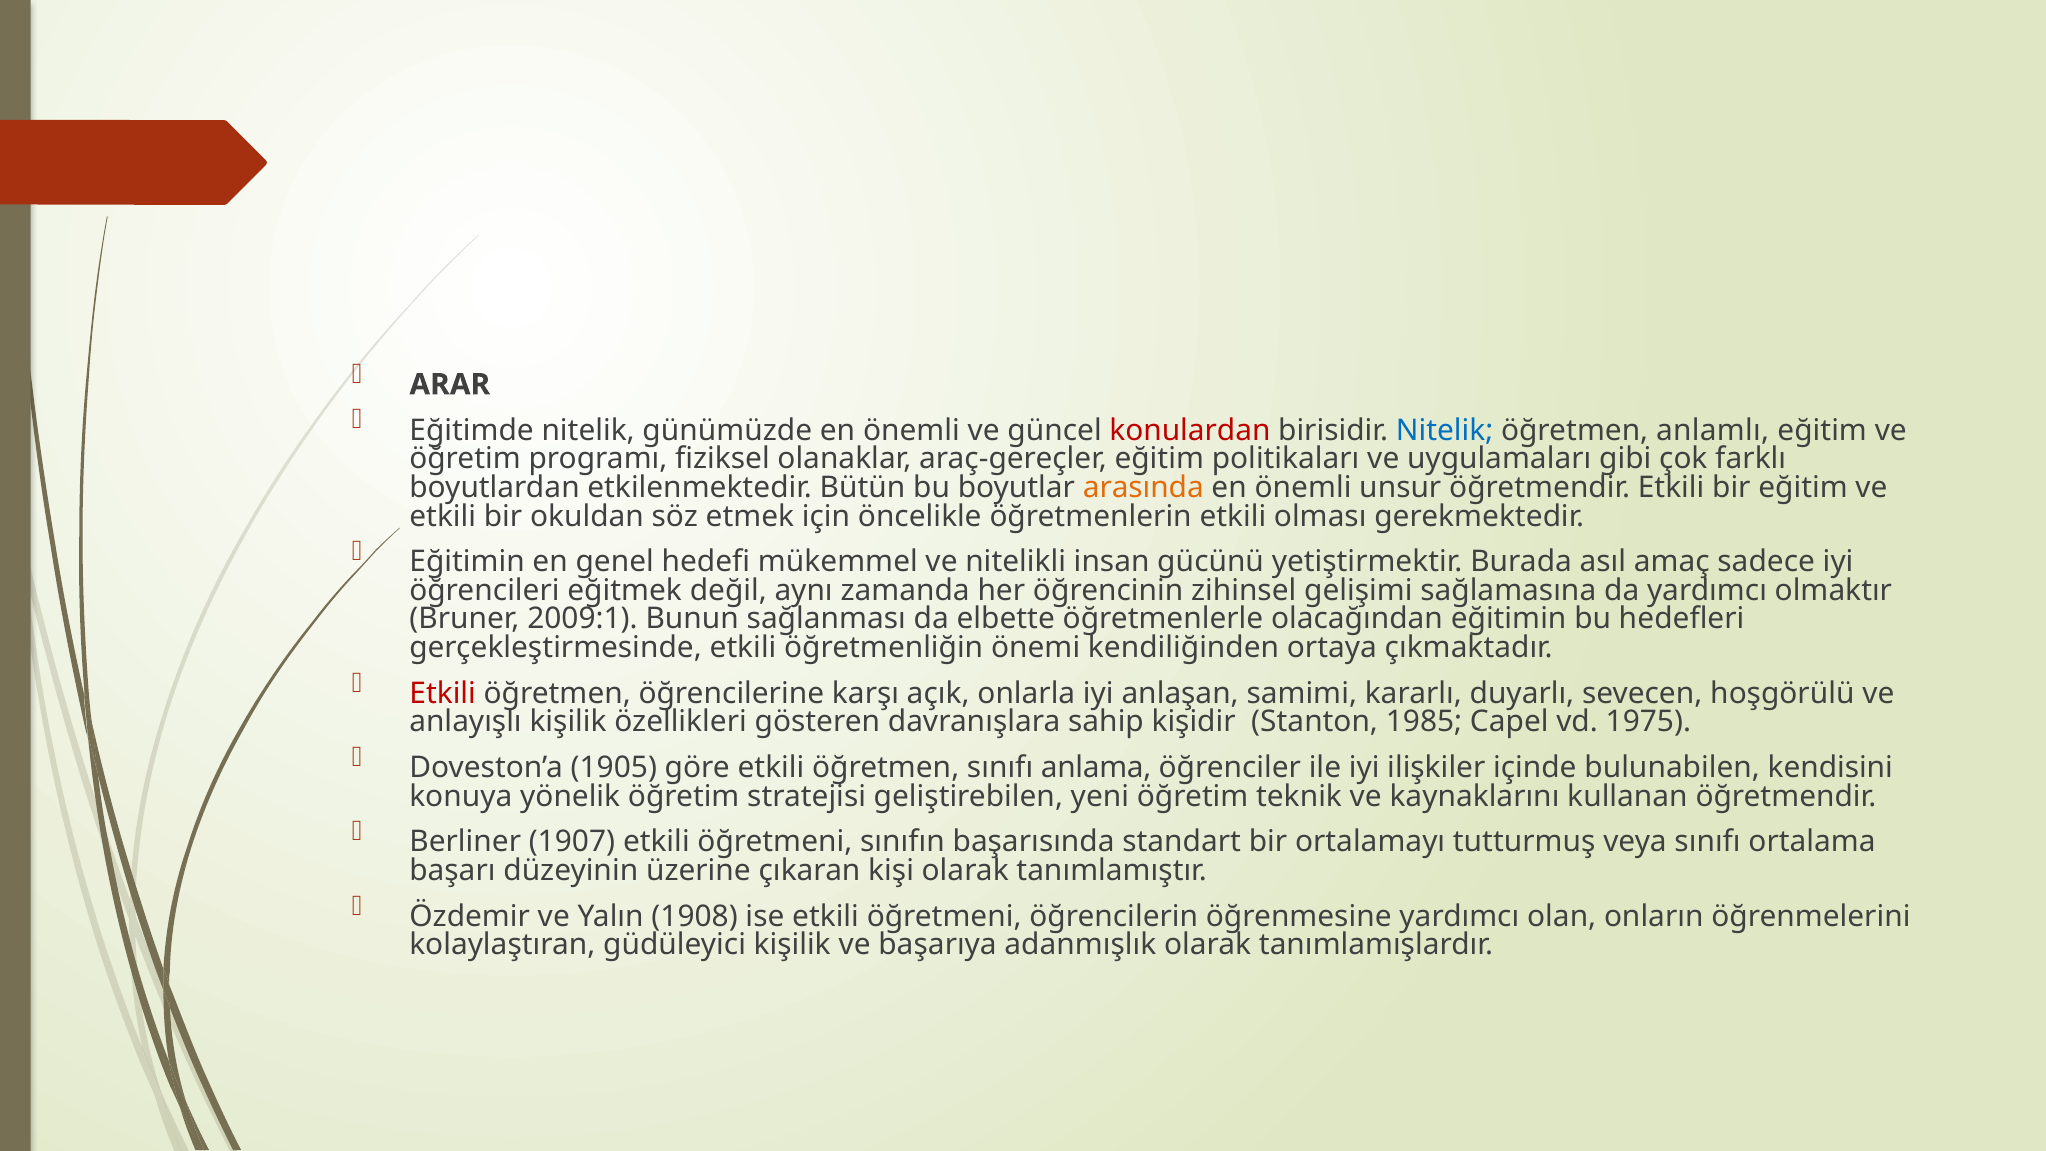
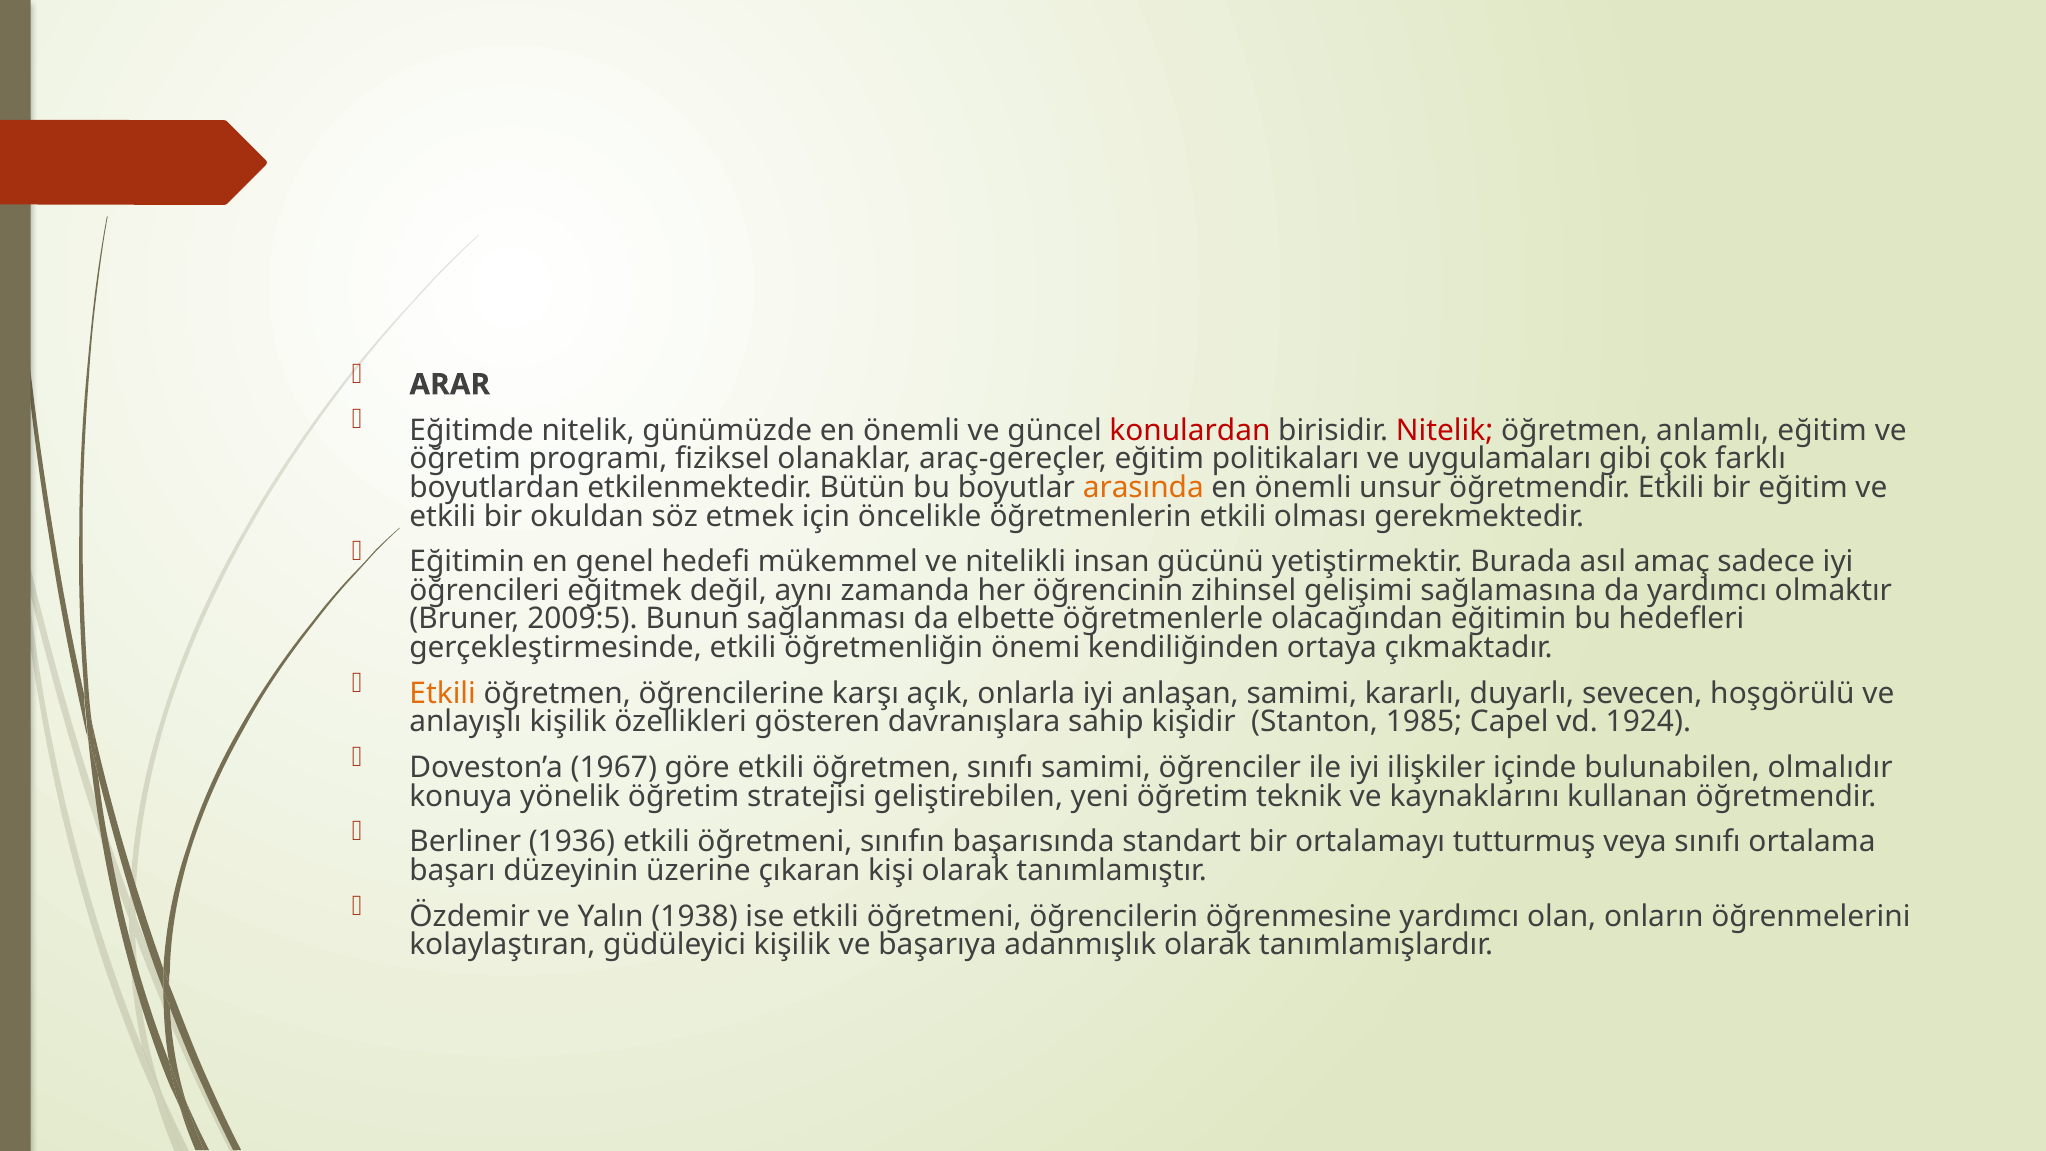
Nitelik at (1445, 430) colour: blue -> red
2009:1: 2009:1 -> 2009:5
Etkili at (443, 693) colour: red -> orange
1975: 1975 -> 1924
1905: 1905 -> 1967
sınıfı anlama: anlama -> samimi
kendisini: kendisini -> olmalıdır
1907: 1907 -> 1936
1908: 1908 -> 1938
